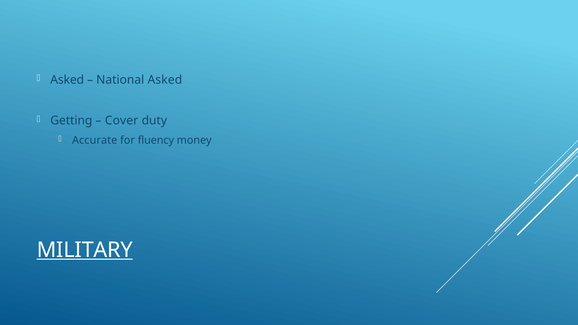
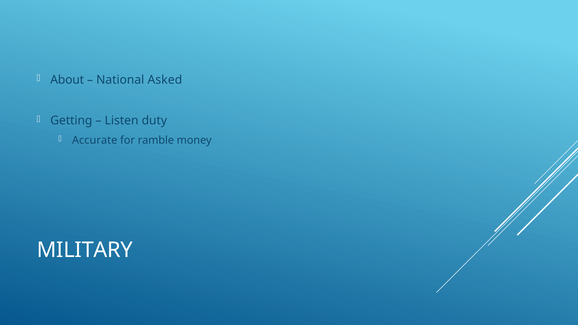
Asked at (67, 80): Asked -> About
Cover: Cover -> Listen
fluency: fluency -> ramble
MILITARY underline: present -> none
